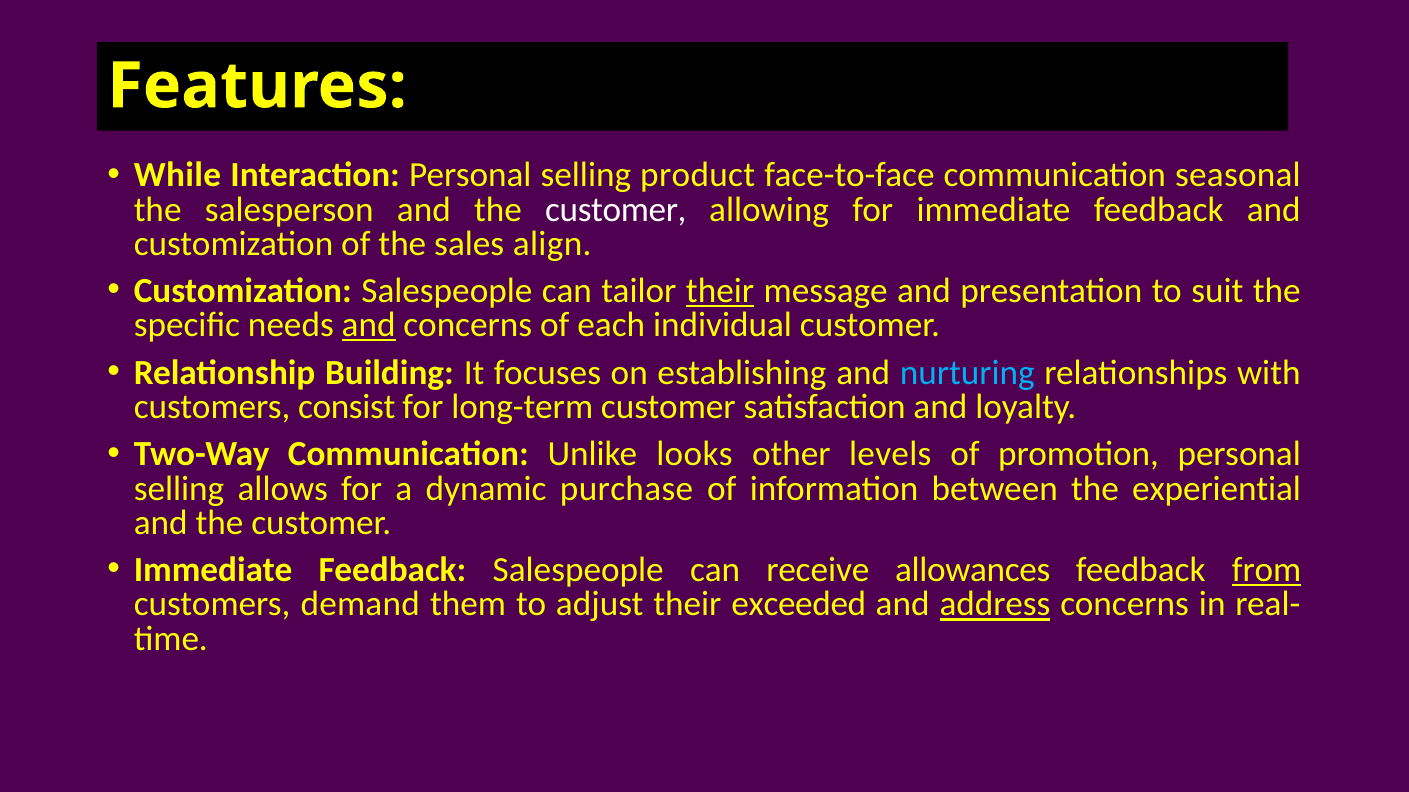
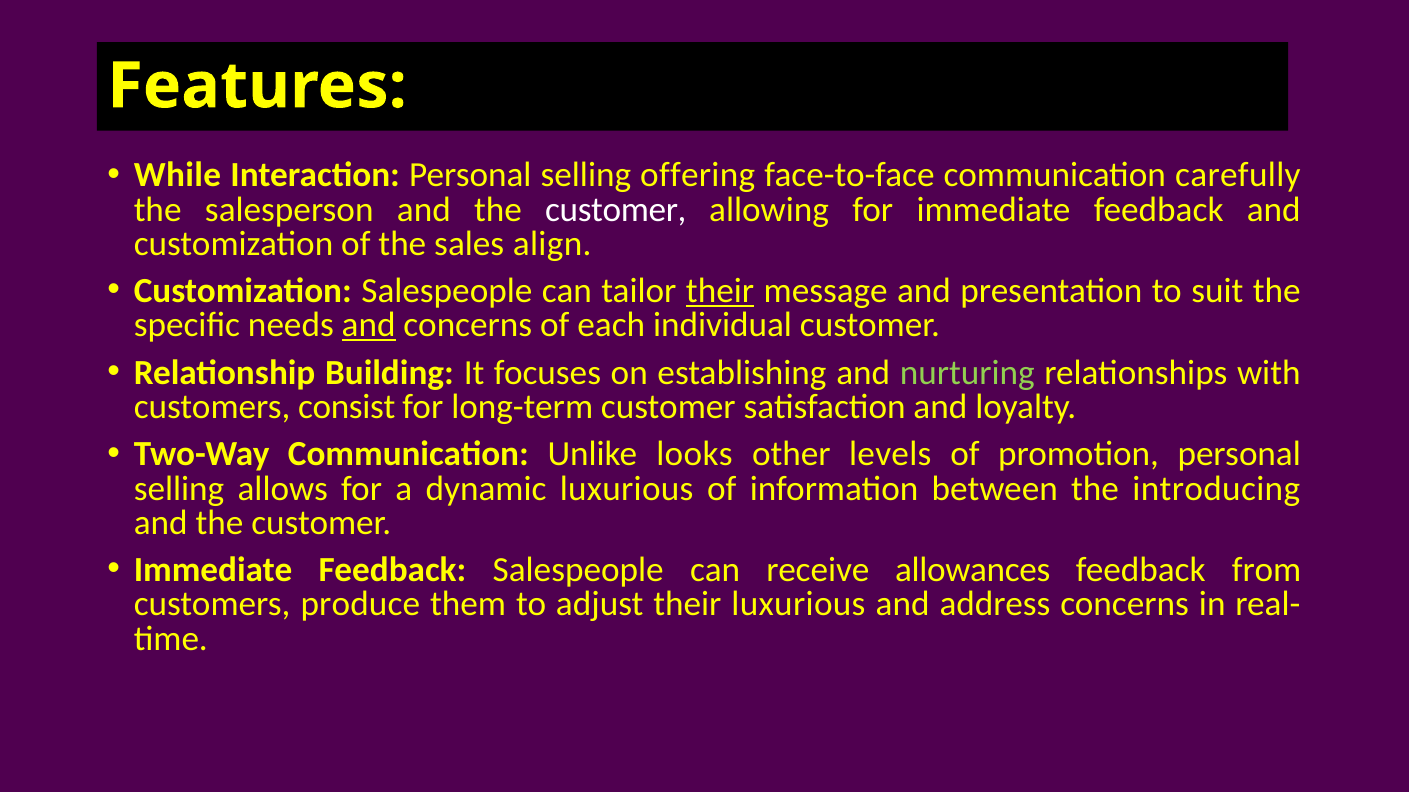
product: product -> offering
seasonal: seasonal -> carefully
nurturing colour: light blue -> light green
dynamic purchase: purchase -> luxurious
experiential: experiential -> introducing
from underline: present -> none
demand: demand -> produce
their exceeded: exceeded -> luxurious
address underline: present -> none
